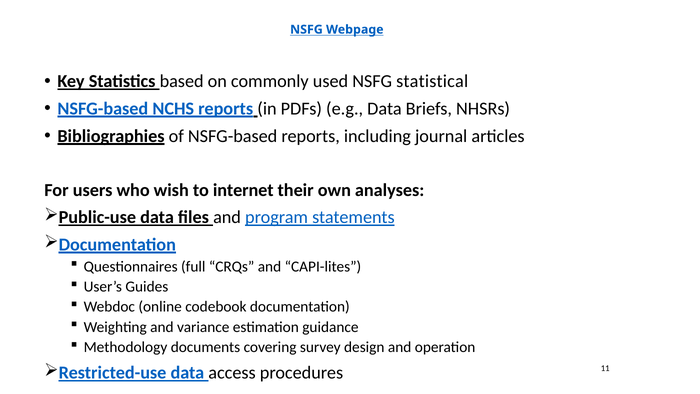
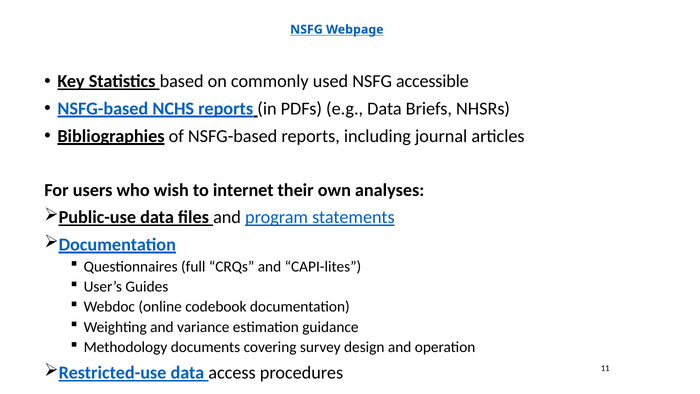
statistical: statistical -> accessible
